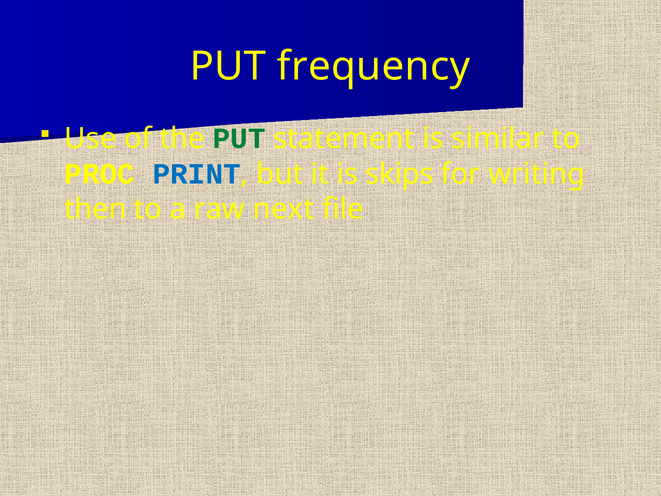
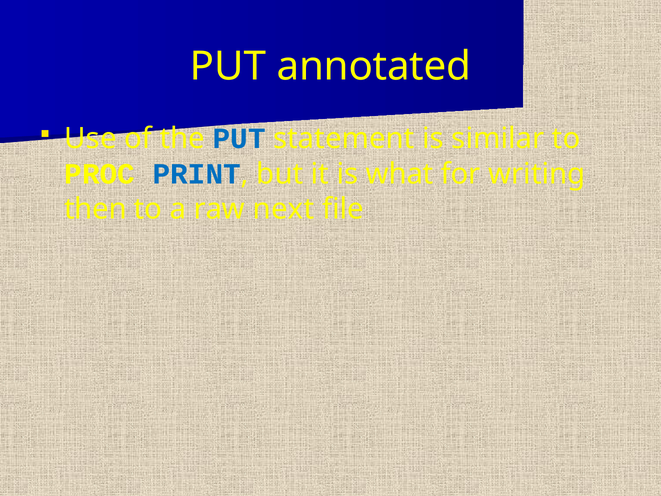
frequency: frequency -> annotated
PUT at (239, 139) colour: green -> blue
skips: skips -> what
